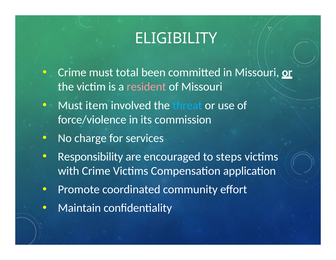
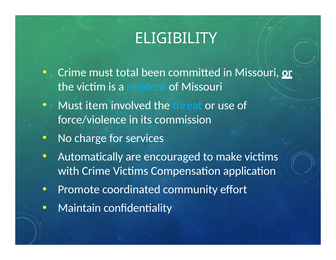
resident colour: pink -> light blue
Responsibility: Responsibility -> Automatically
steps: steps -> make
